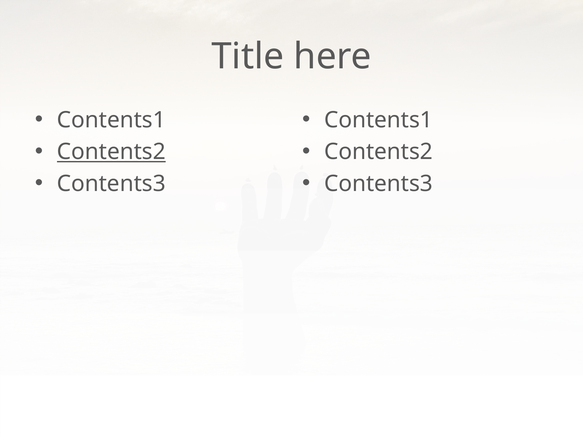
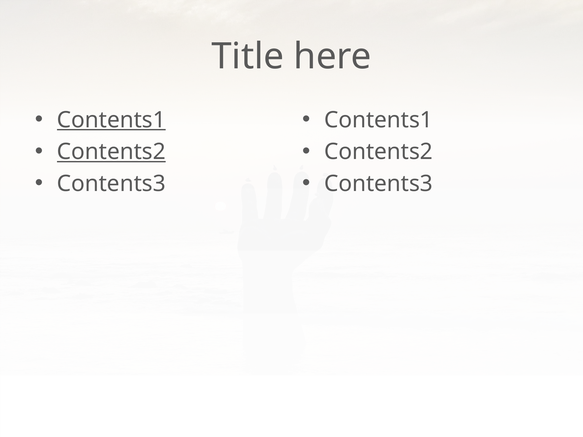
Contents1 at (111, 120) underline: none -> present
